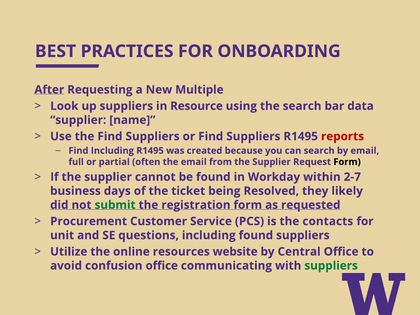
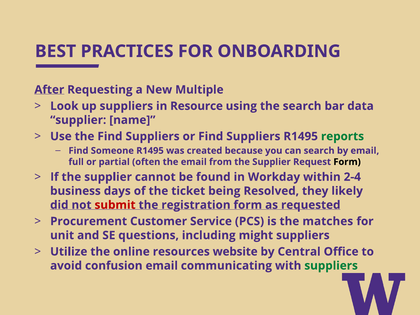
reports colour: red -> green
Find Including: Including -> Someone
2-7: 2-7 -> 2-4
submit colour: green -> red
contacts: contacts -> matches
including found: found -> might
confusion office: office -> email
